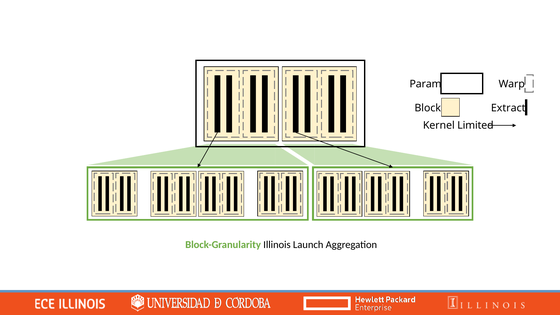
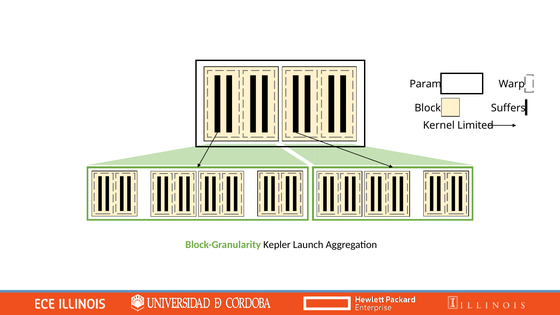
Extract: Extract -> Suffers
Illinois: Illinois -> Kepler
